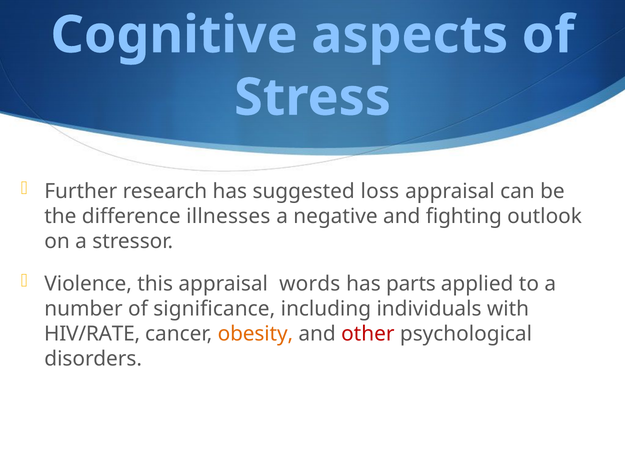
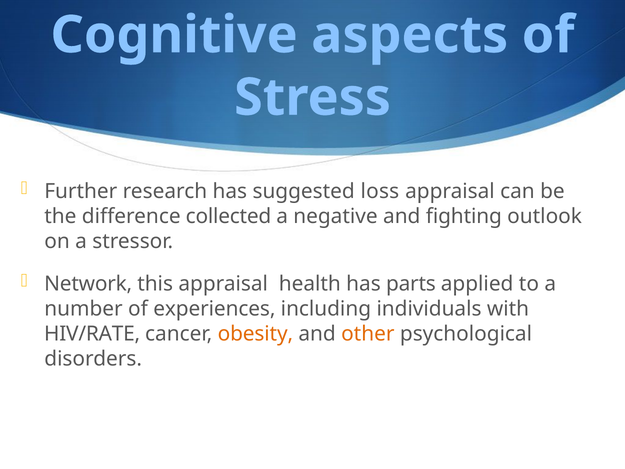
illnesses: illnesses -> collected
Violence: Violence -> Network
words: words -> health
significance: significance -> experiences
other colour: red -> orange
